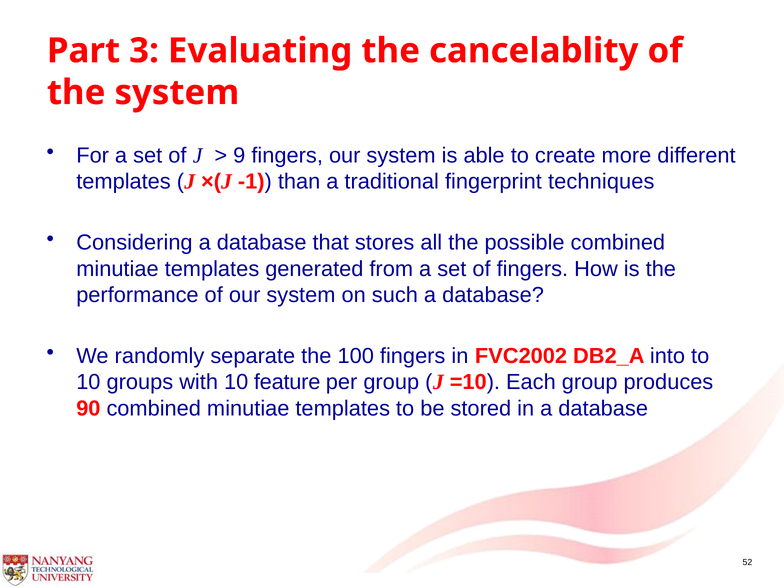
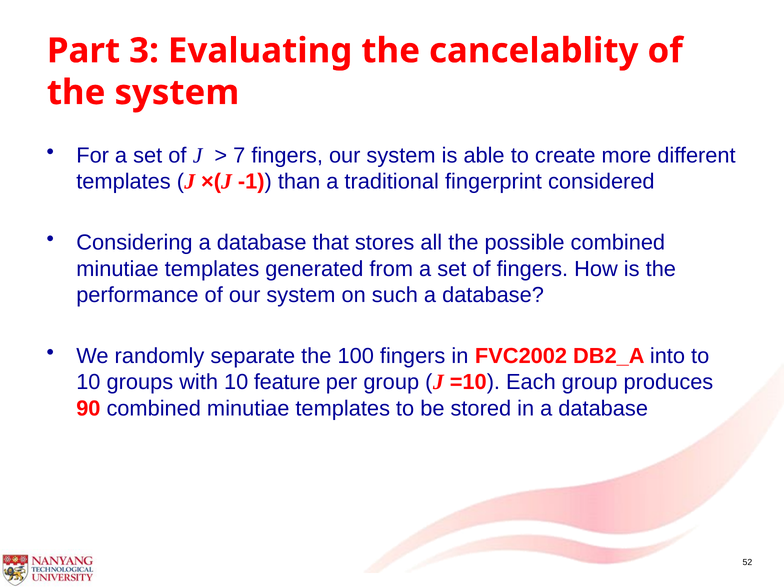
9: 9 -> 7
techniques: techniques -> considered
